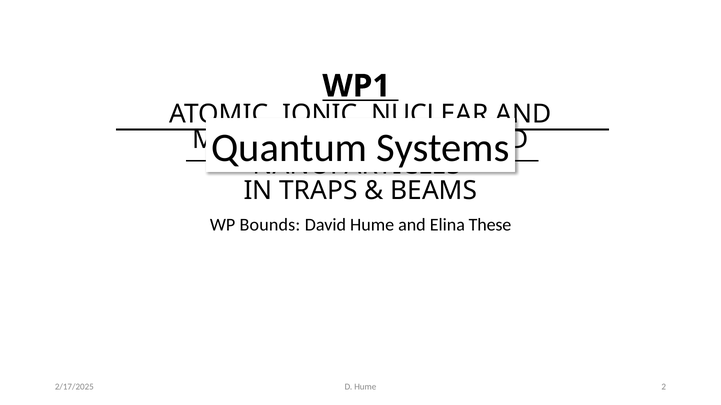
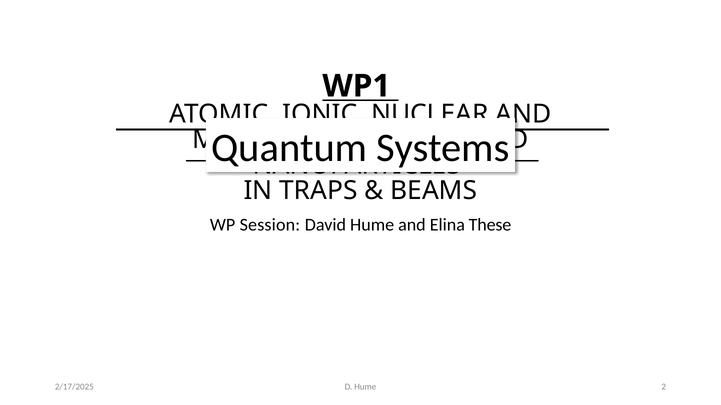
Bounds: Bounds -> Session
